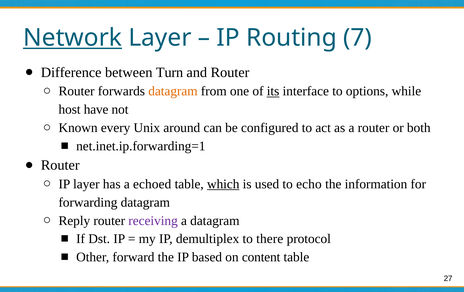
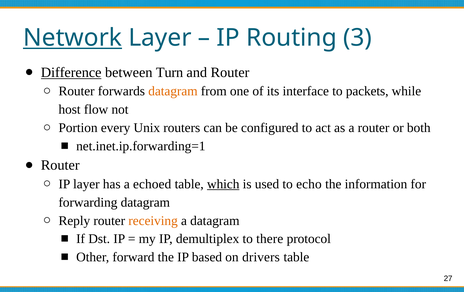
7: 7 -> 3
Difference underline: none -> present
its underline: present -> none
options: options -> packets
have: have -> flow
Known: Known -> Portion
around: around -> routers
receiving colour: purple -> orange
content: content -> drivers
